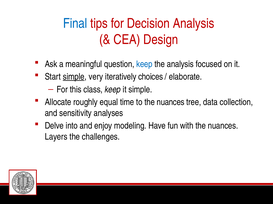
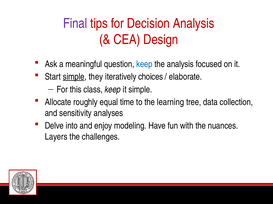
Final colour: blue -> purple
very: very -> they
to the nuances: nuances -> learning
